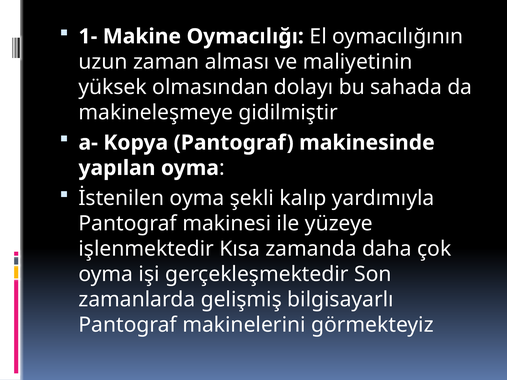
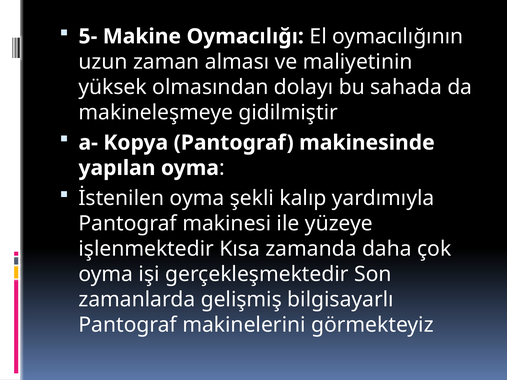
1-: 1- -> 5-
